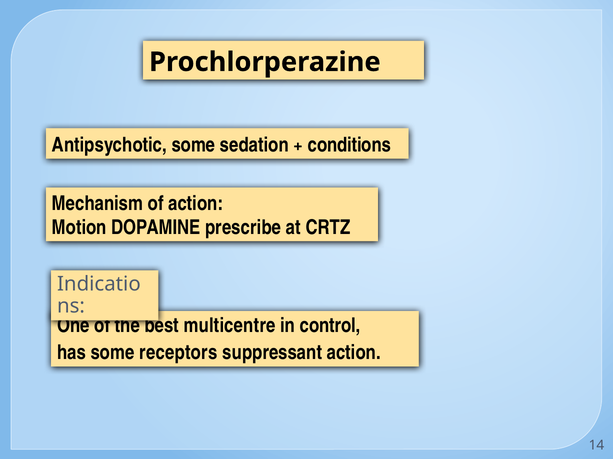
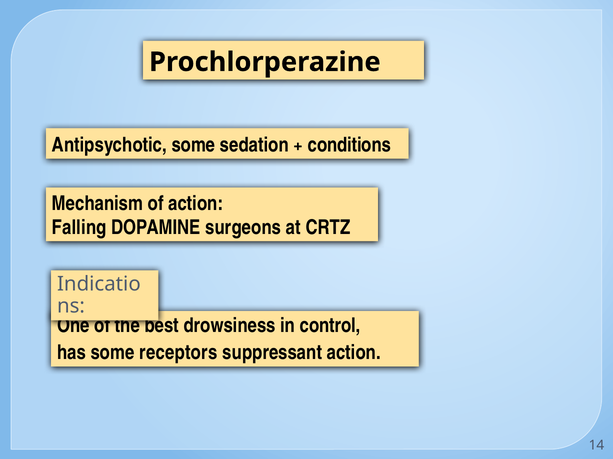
Motion: Motion -> Falling
prescribe: prescribe -> surgeons
multicentre: multicentre -> drowsiness
